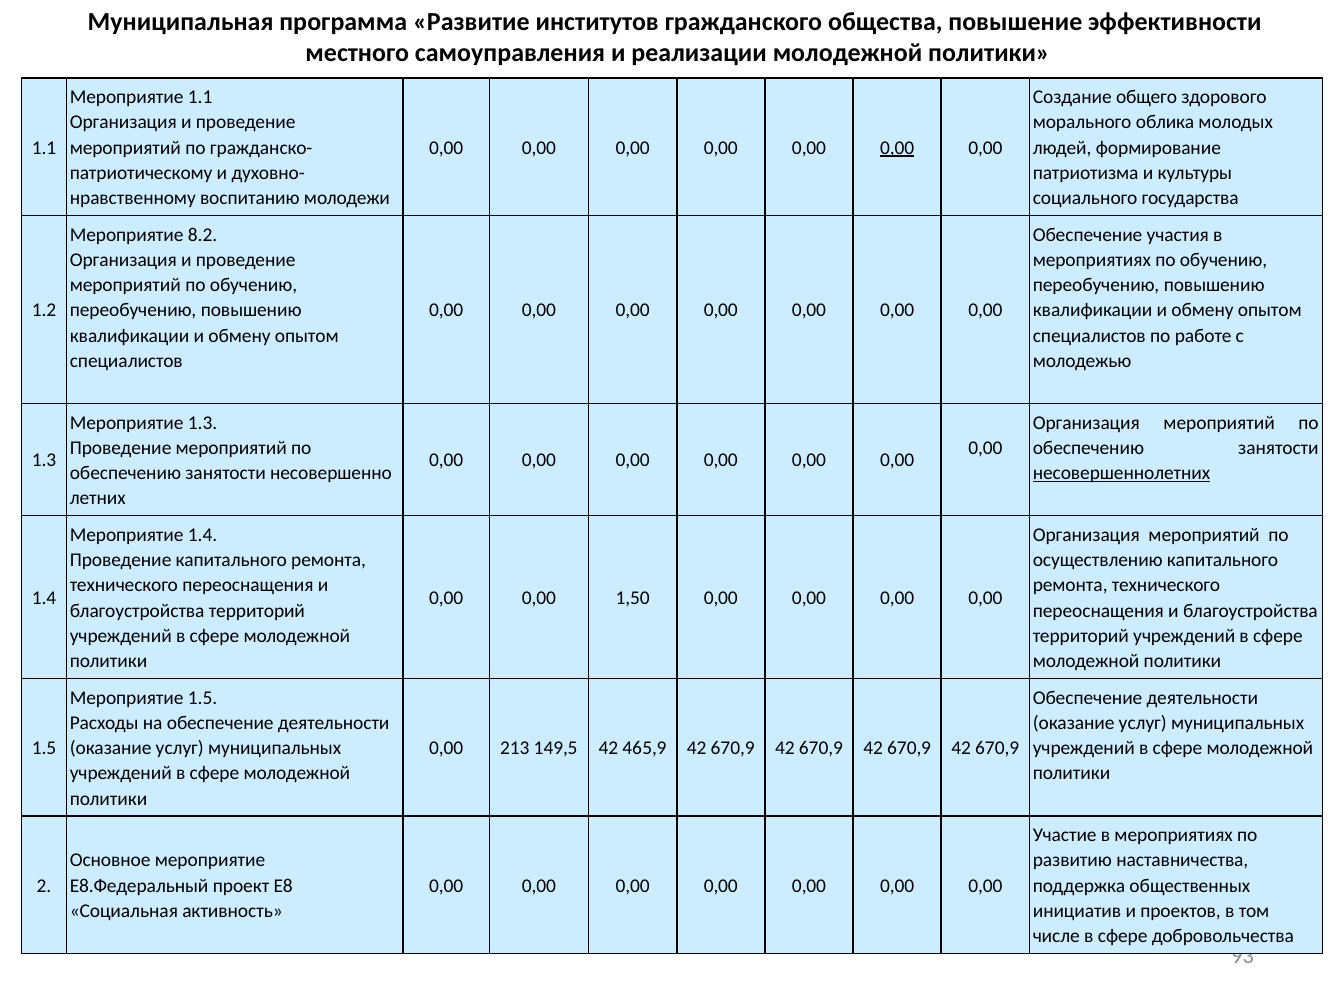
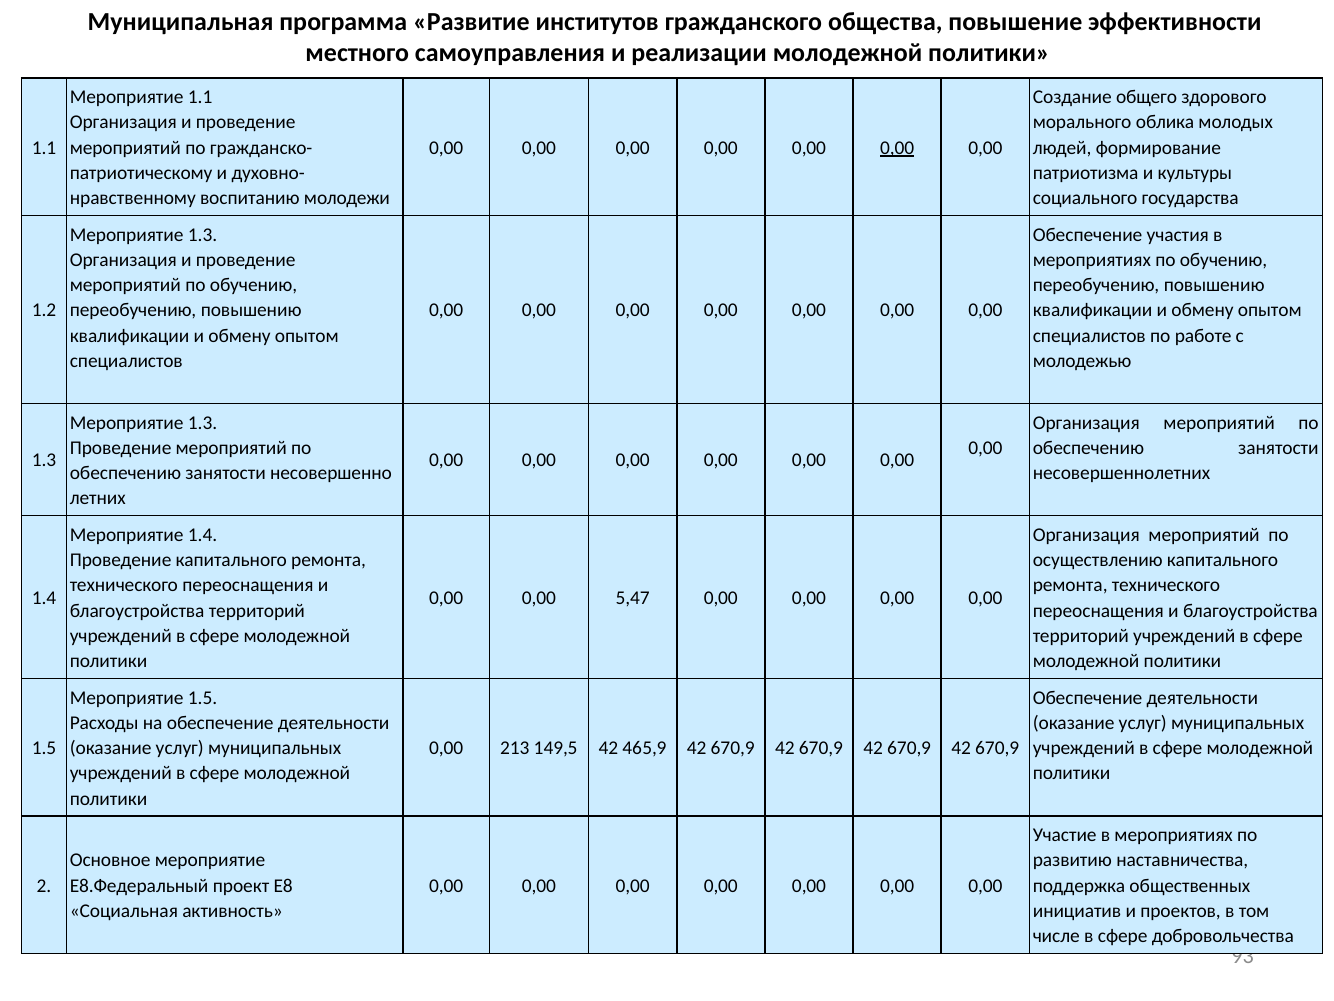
8.2 at (203, 235): 8.2 -> 1.3
несовершеннолетних underline: present -> none
1,50: 1,50 -> 5,47
